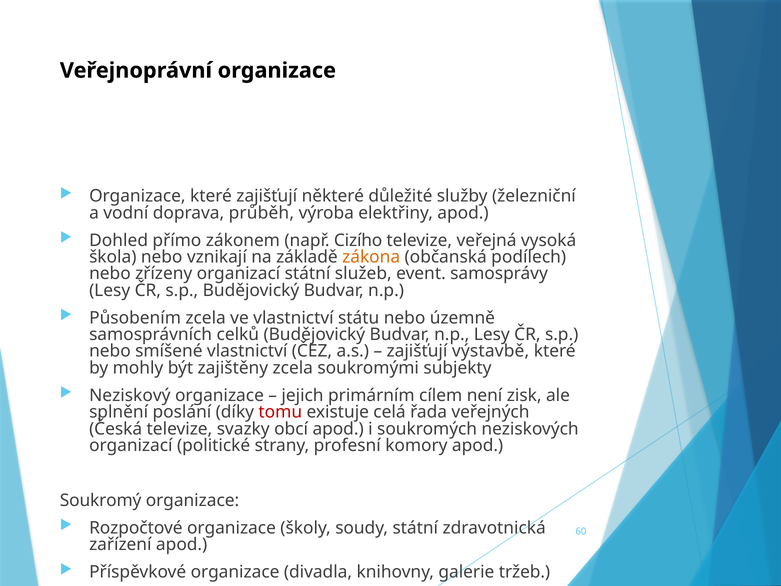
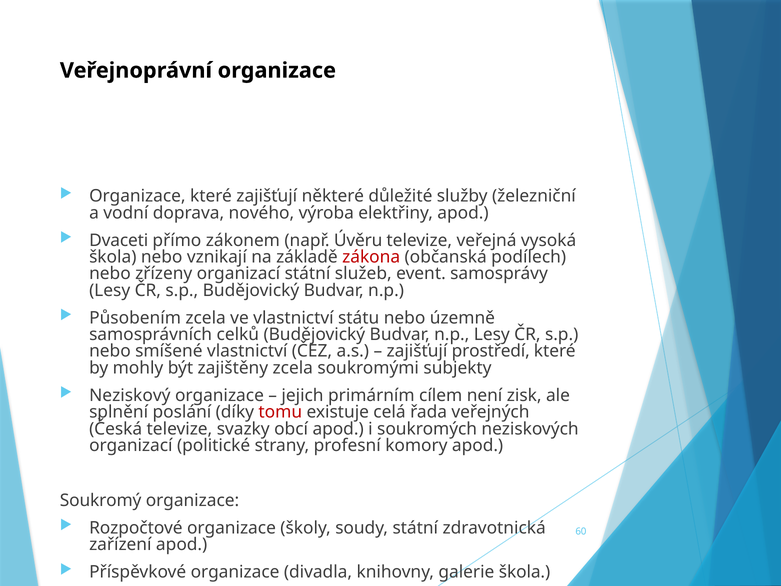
průběh: průběh -> nového
Dohled: Dohled -> Dvaceti
Cizího: Cizího -> Úvěru
zákona colour: orange -> red
výstavbě: výstavbě -> prostředí
galerie tržeb: tržeb -> škola
